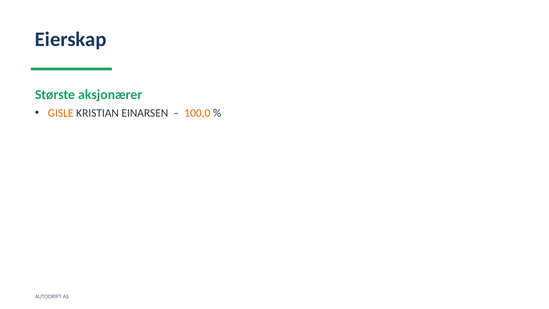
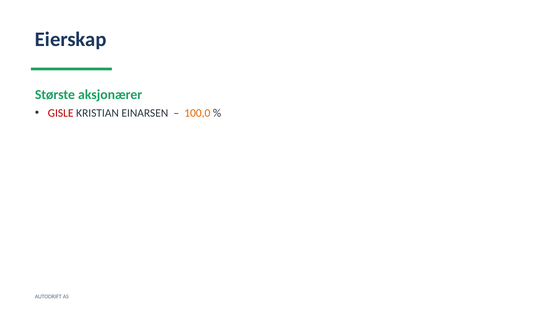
GISLE colour: orange -> red
